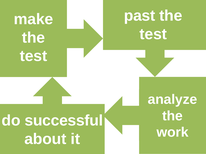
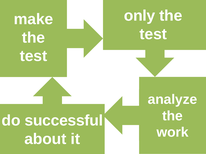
past: past -> only
